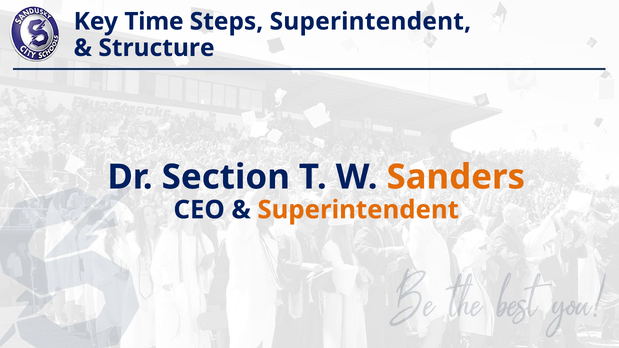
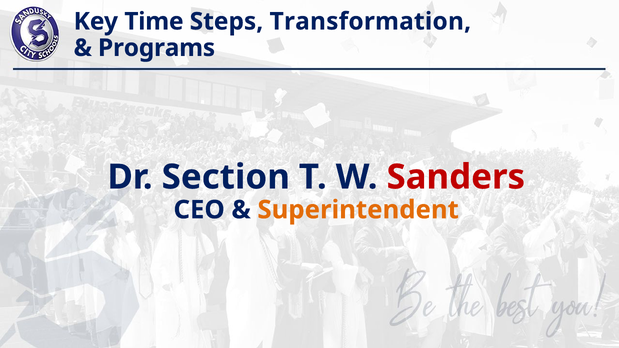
Steps Superintendent: Superintendent -> Transformation
Structure: Structure -> Programs
Sanders colour: orange -> red
